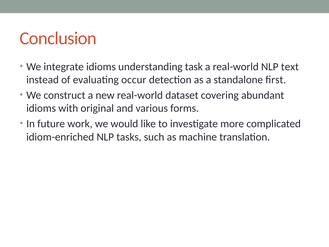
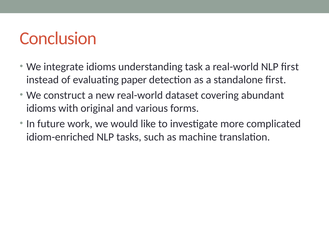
NLP text: text -> ﬁrst
occur: occur -> paper
